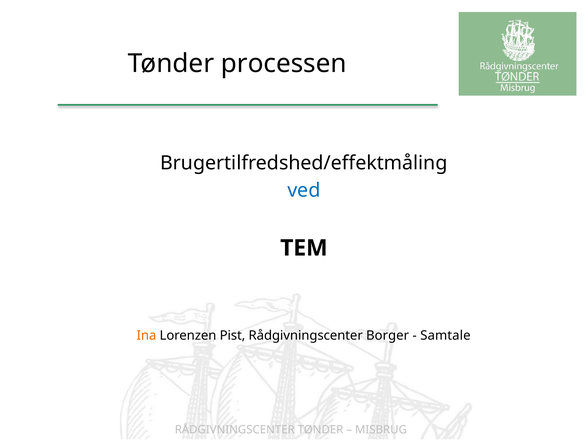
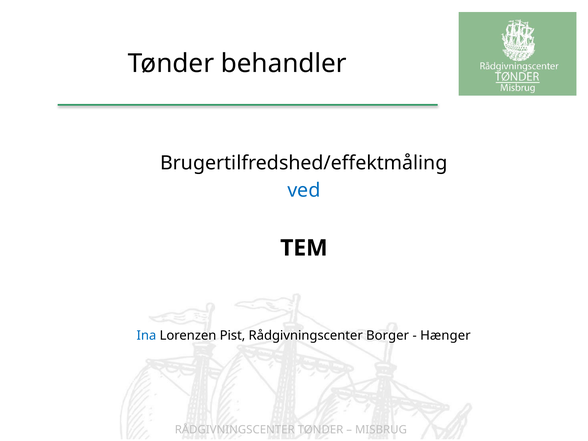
processen: processen -> behandler
Ina colour: orange -> blue
Samtale: Samtale -> Hænger
